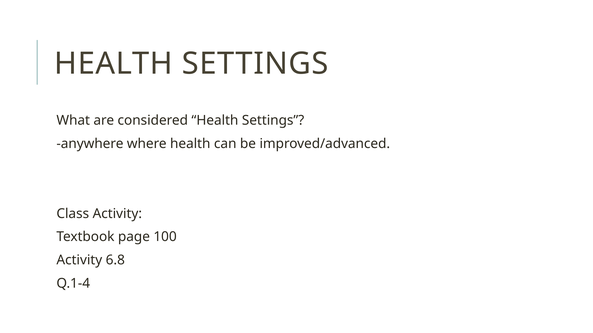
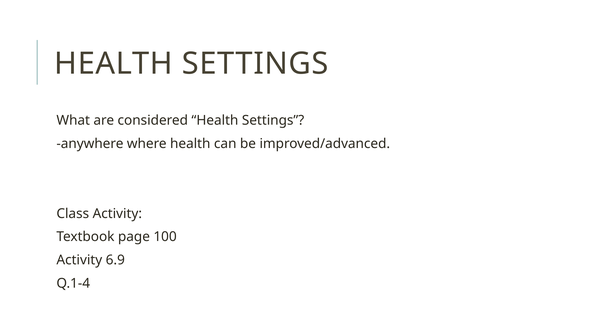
6.8: 6.8 -> 6.9
